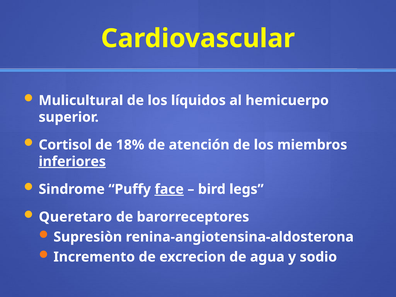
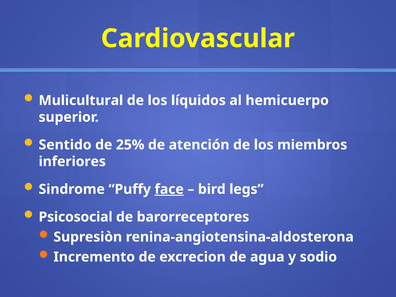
Cortisol: Cortisol -> Sentido
18%: 18% -> 25%
inferiores underline: present -> none
Queretaro: Queretaro -> Psicosocial
